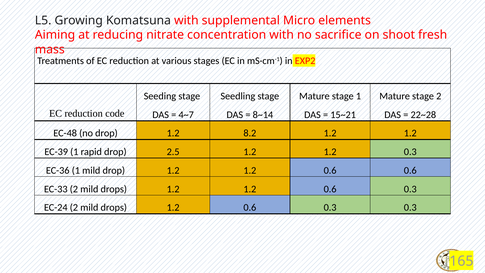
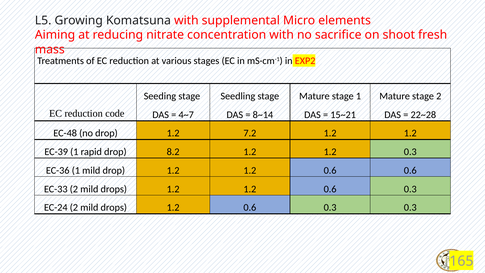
8.2: 8.2 -> 7.2
2.5: 2.5 -> 8.2
